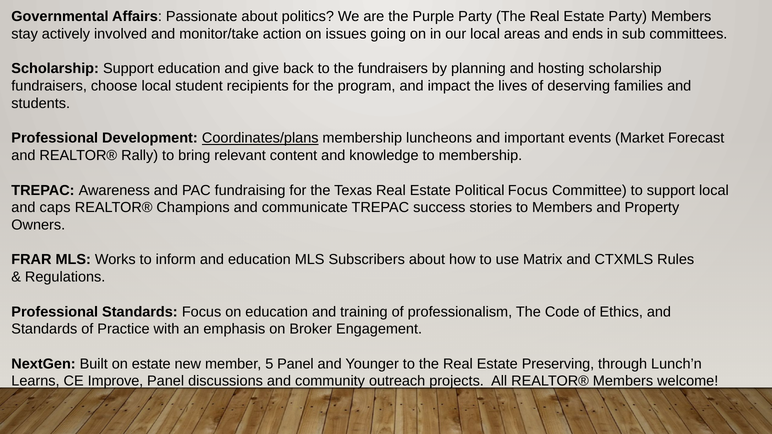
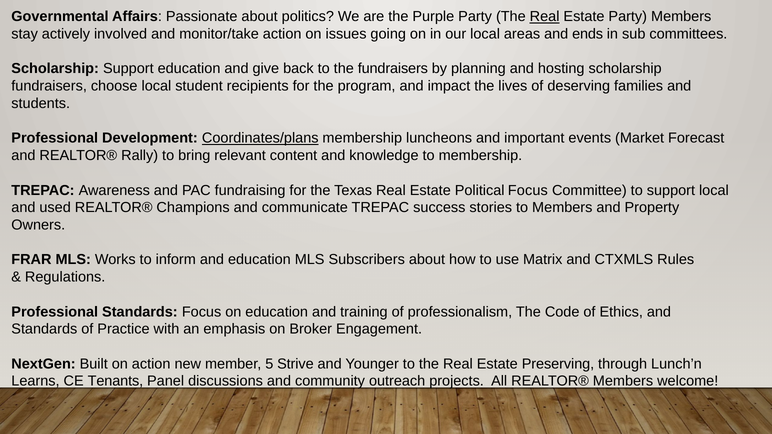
Real at (545, 17) underline: none -> present
caps: caps -> used
on estate: estate -> action
5 Panel: Panel -> Strive
Improve: Improve -> Tenants
